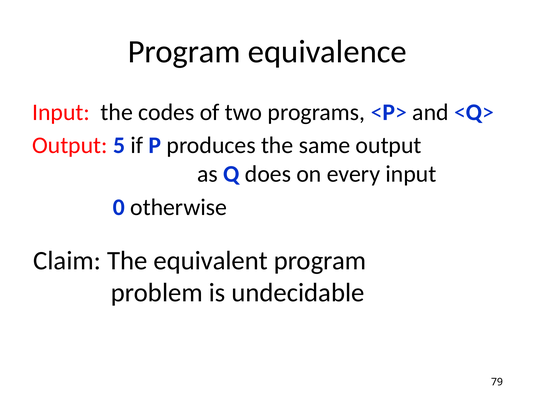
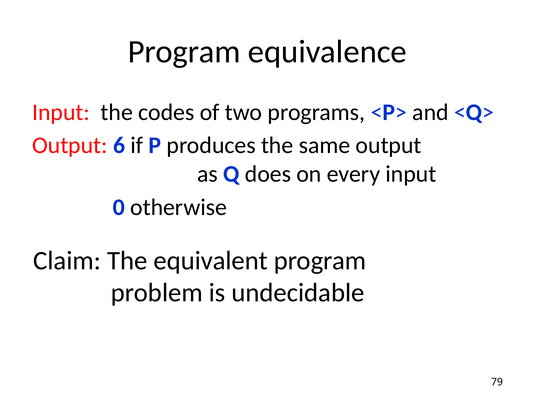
5: 5 -> 6
